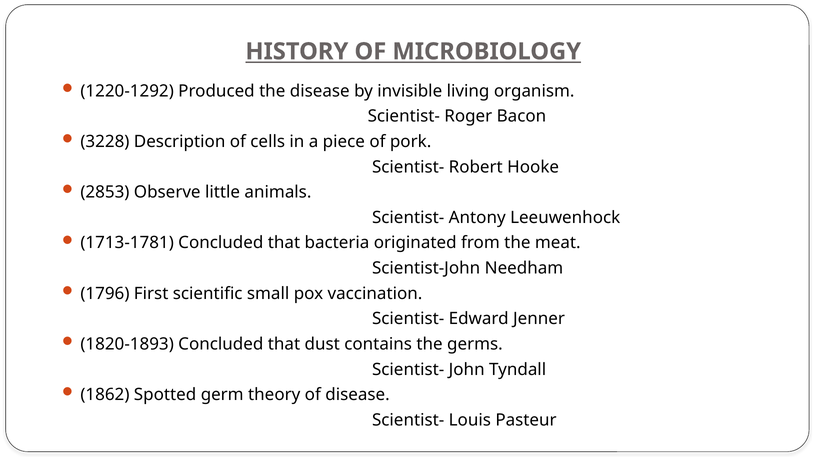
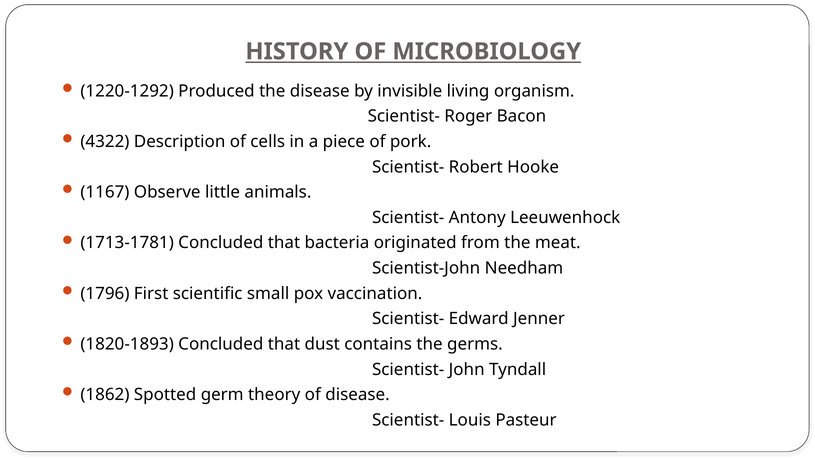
3228: 3228 -> 4322
2853: 2853 -> 1167
